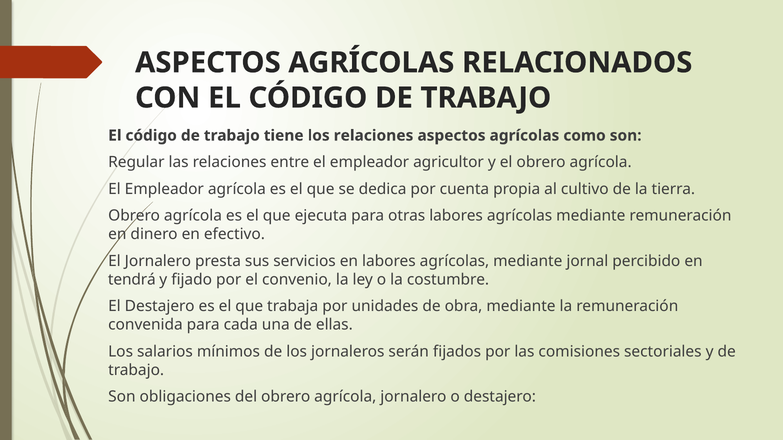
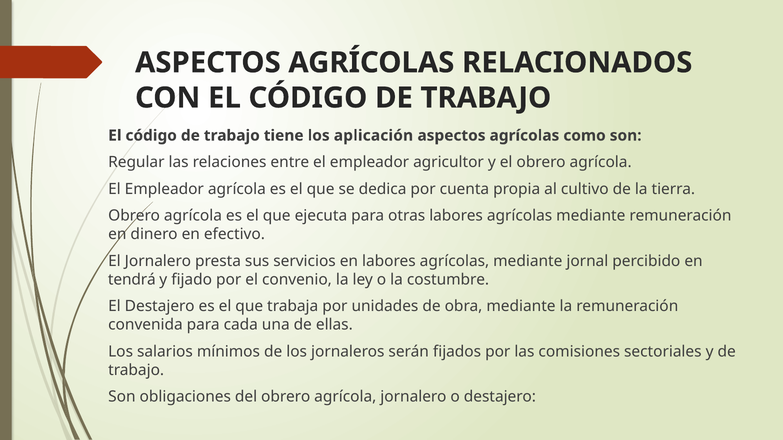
los relaciones: relaciones -> aplicación
